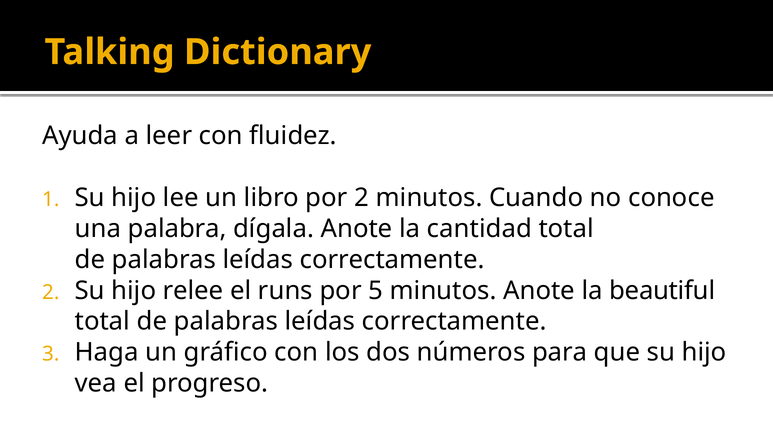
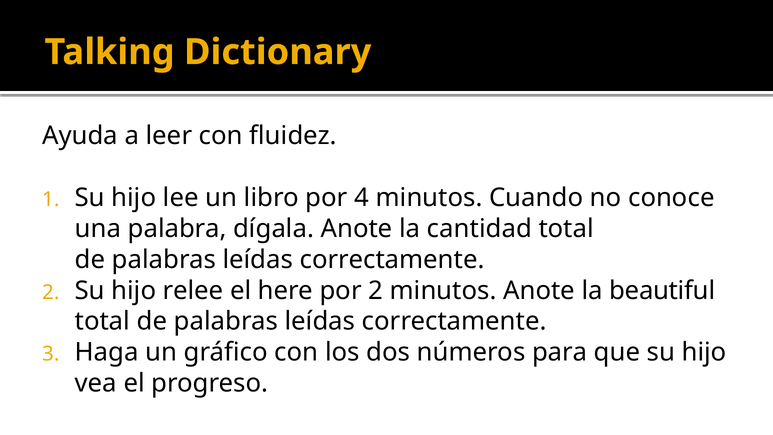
por 2: 2 -> 4
runs: runs -> here
por 5: 5 -> 2
